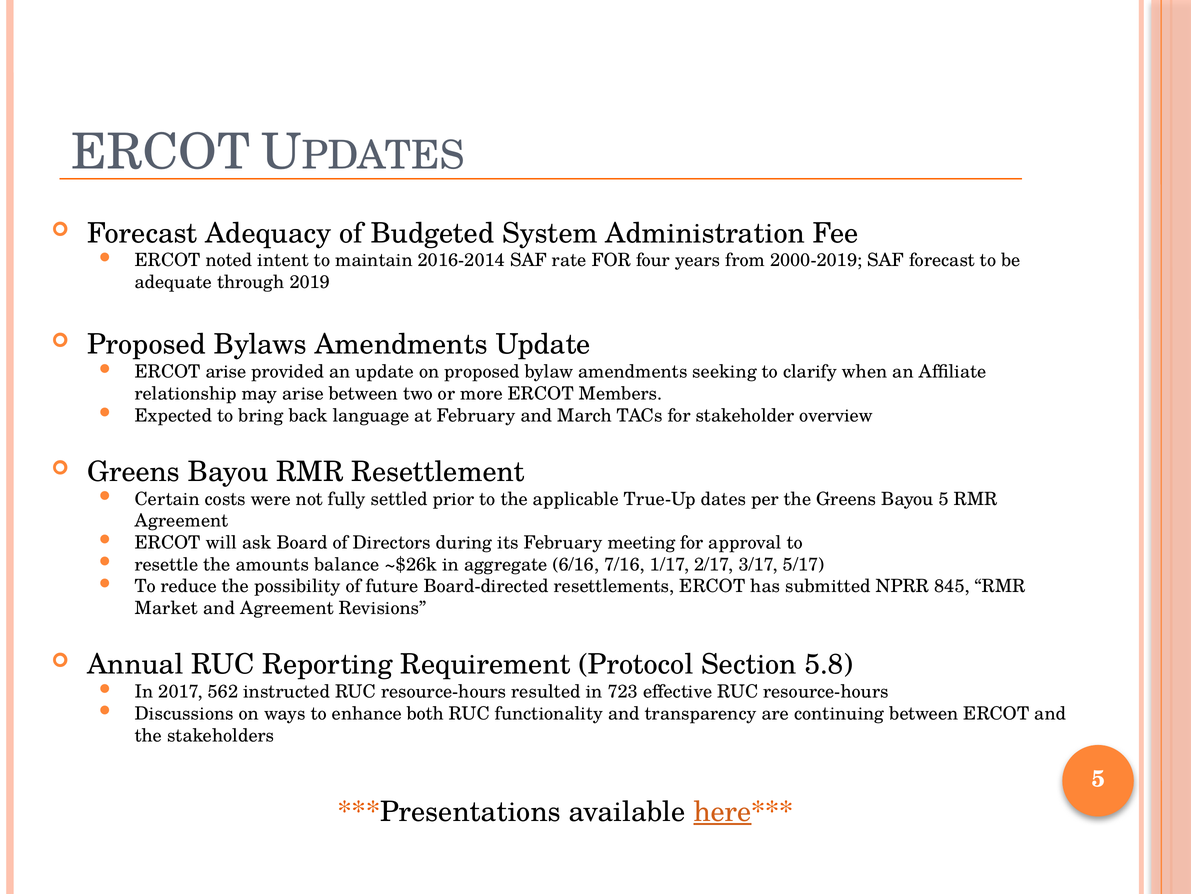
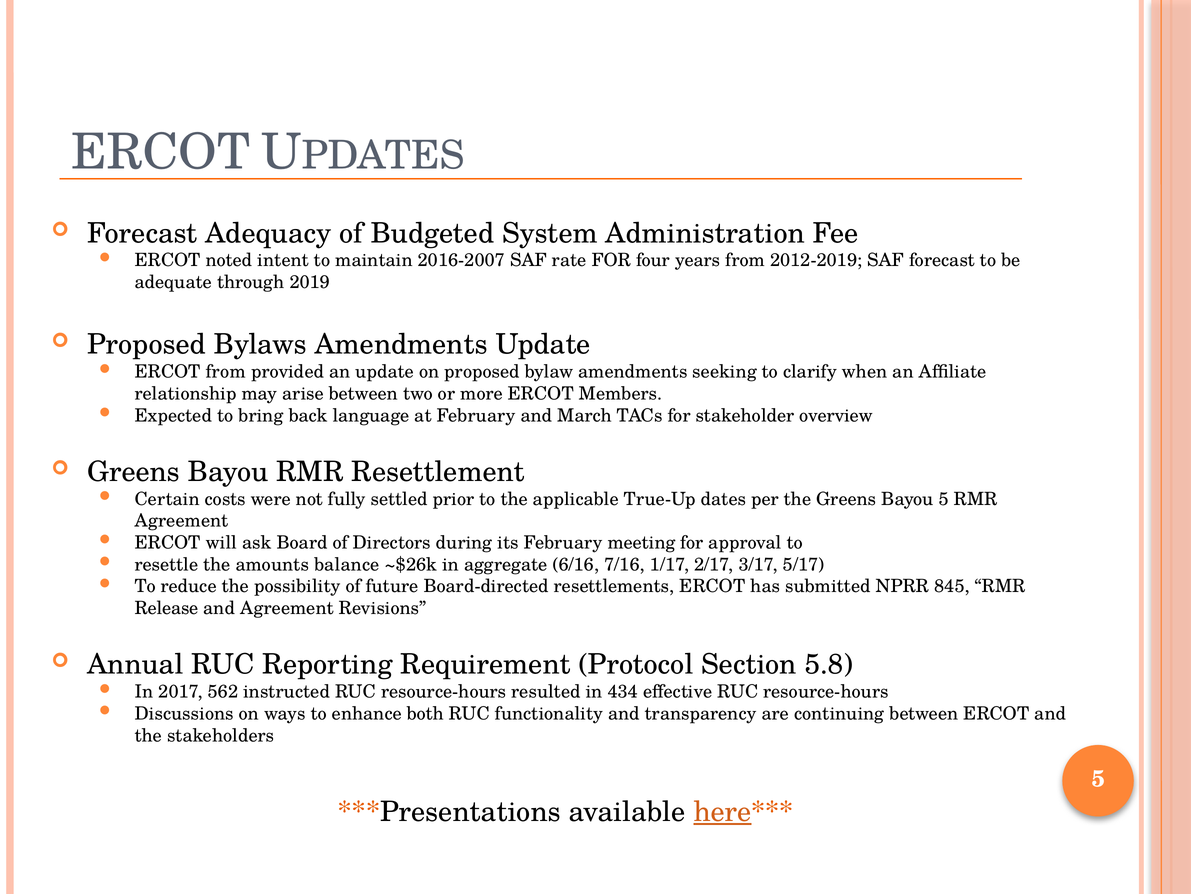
2016-2014: 2016-2014 -> 2016-2007
2000-2019: 2000-2019 -> 2012-2019
ERCOT arise: arise -> from
Market: Market -> Release
723: 723 -> 434
